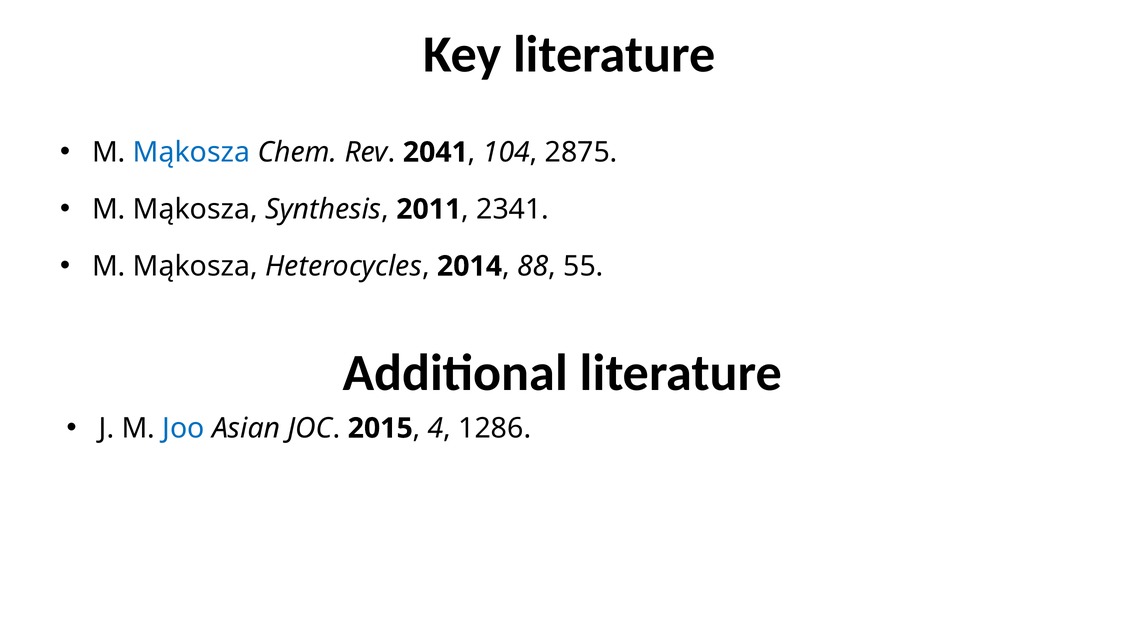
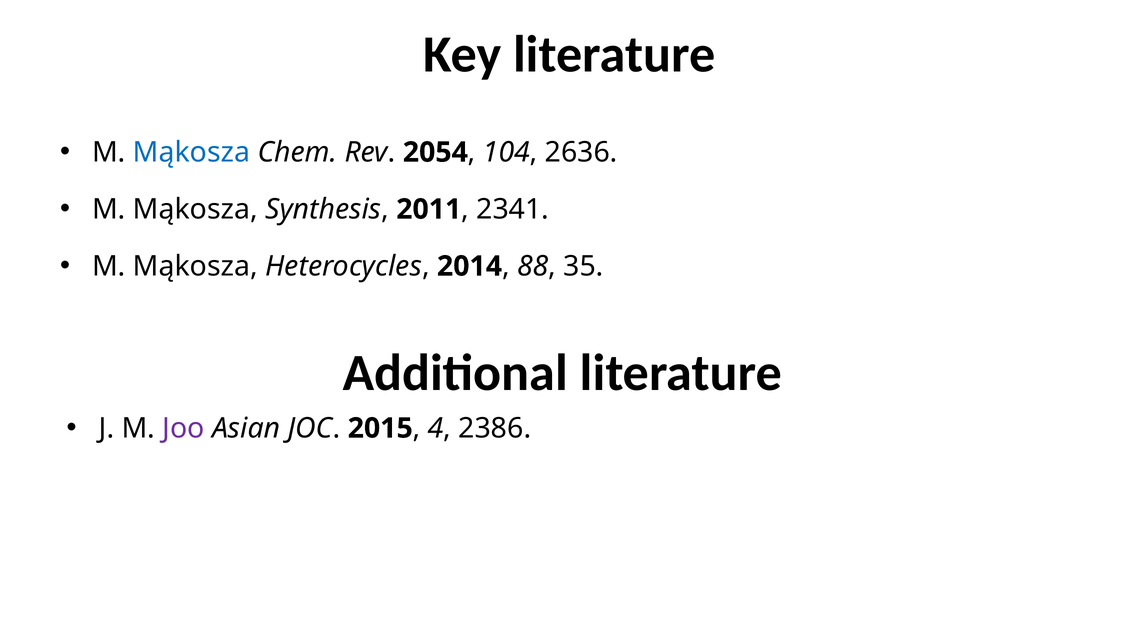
2041: 2041 -> 2054
2875: 2875 -> 2636
55: 55 -> 35
Joo colour: blue -> purple
1286: 1286 -> 2386
